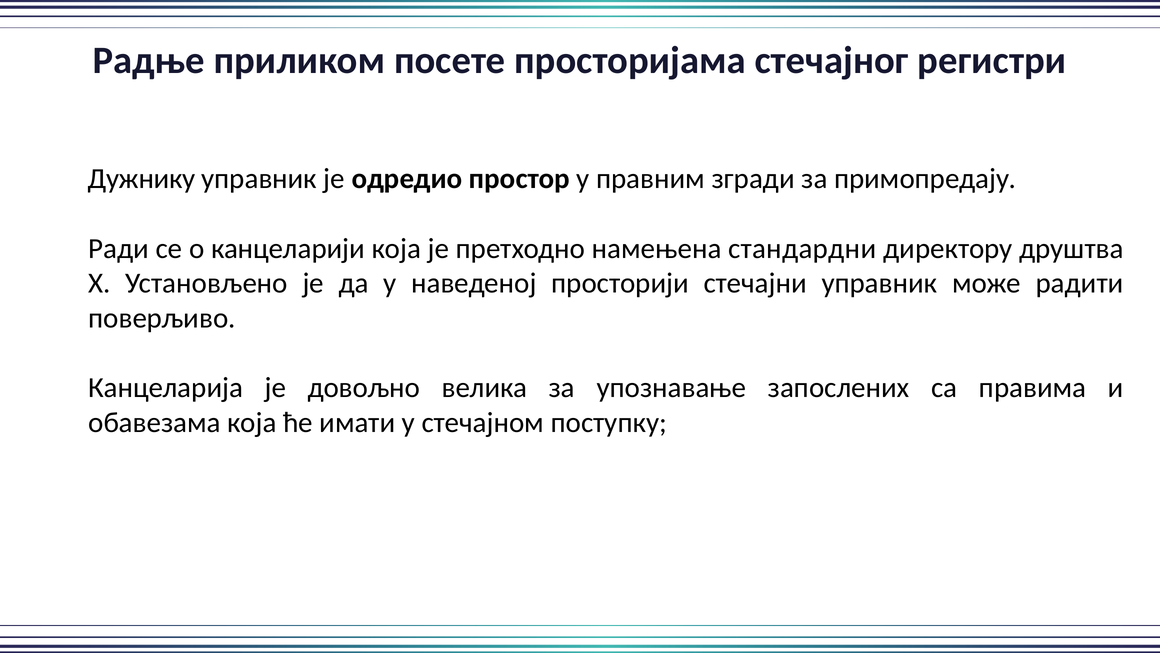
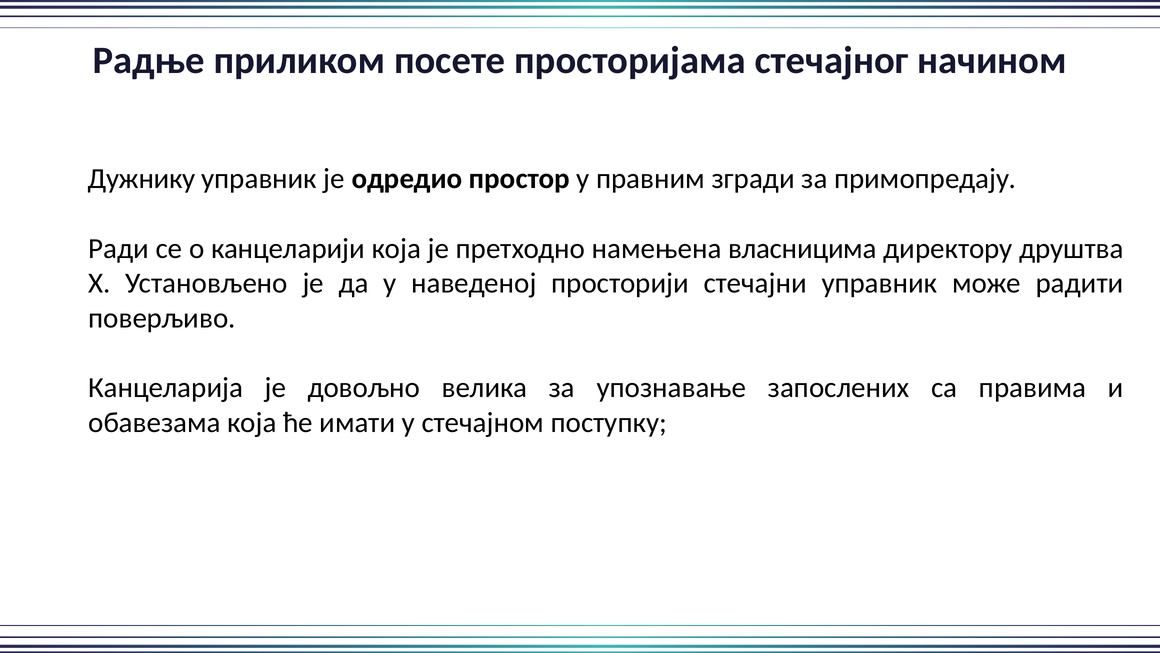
регистри: регистри -> начином
стандардни: стандардни -> власницима
